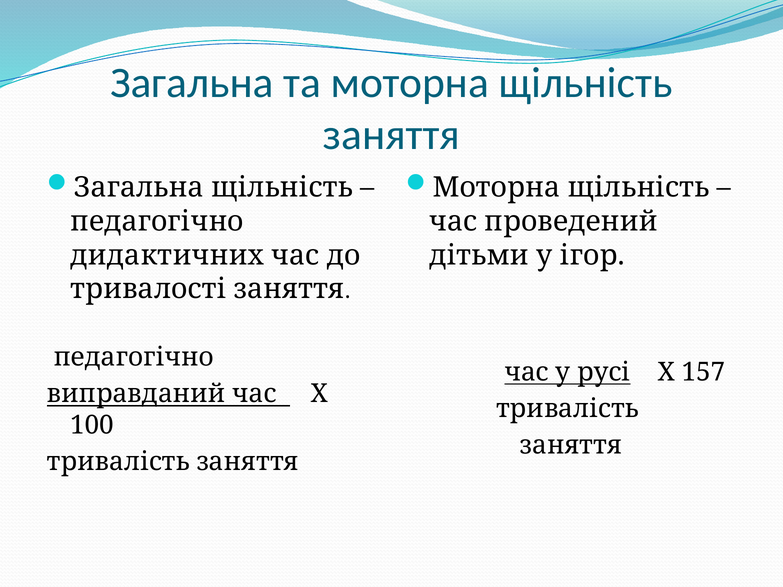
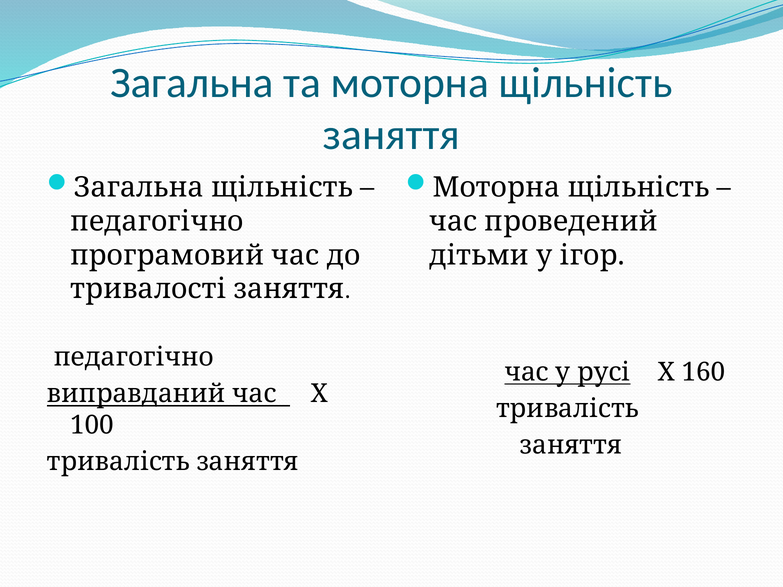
дидактичних: дидактичних -> програмовий
157: 157 -> 160
